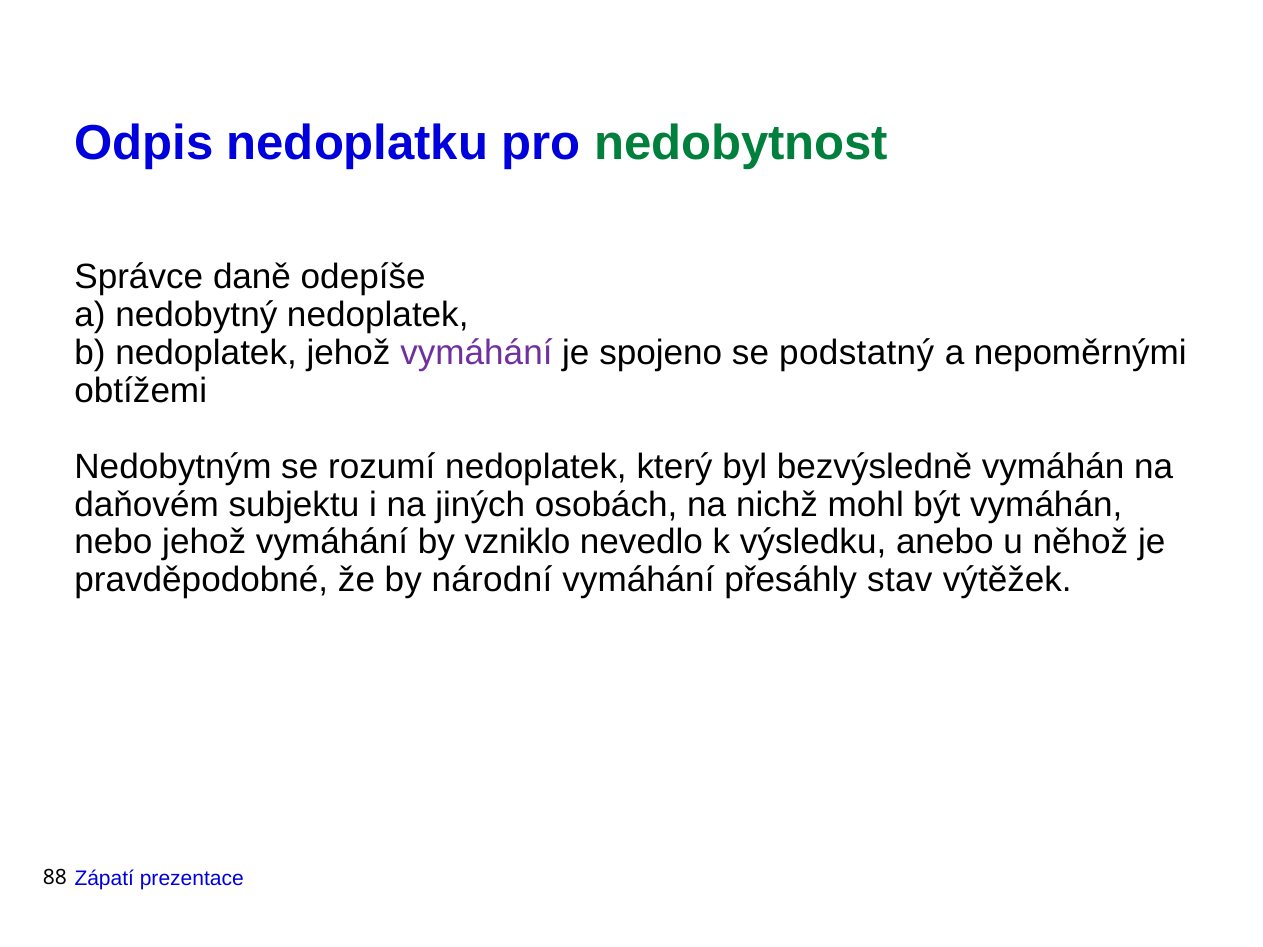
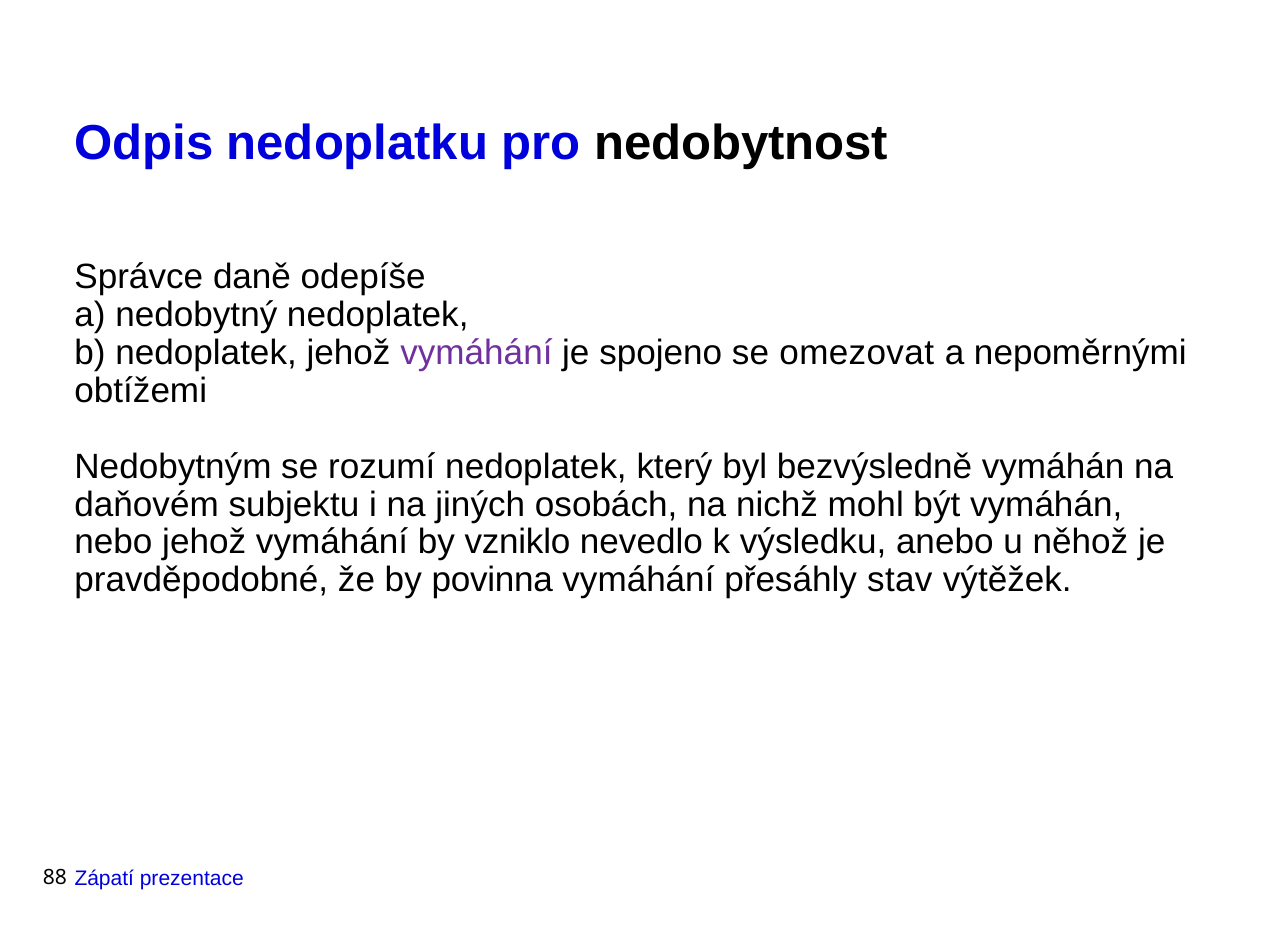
nedobytnost colour: green -> black
podstatný: podstatný -> omezovat
národní: národní -> povinna
